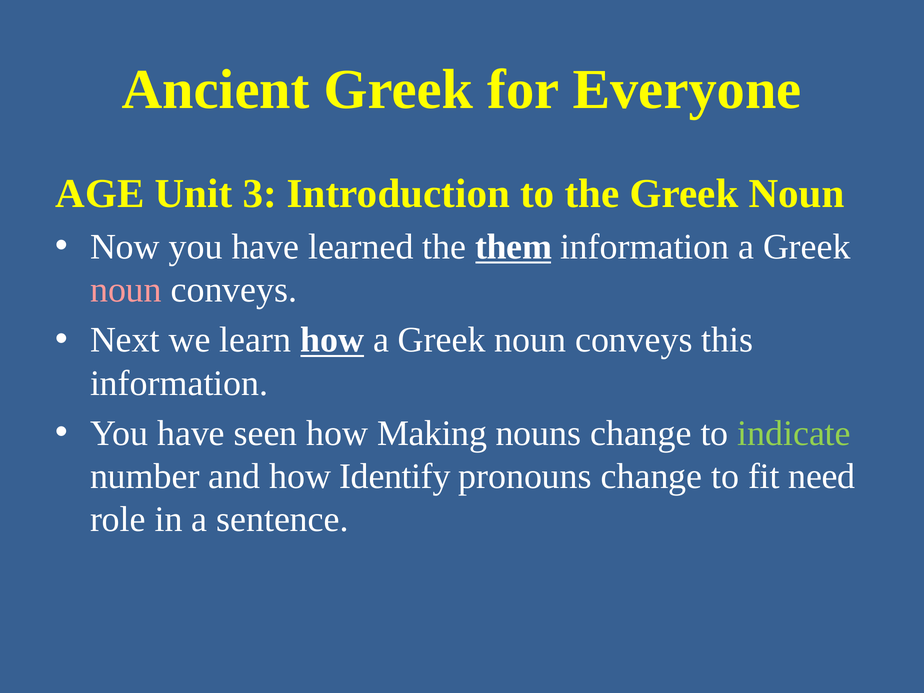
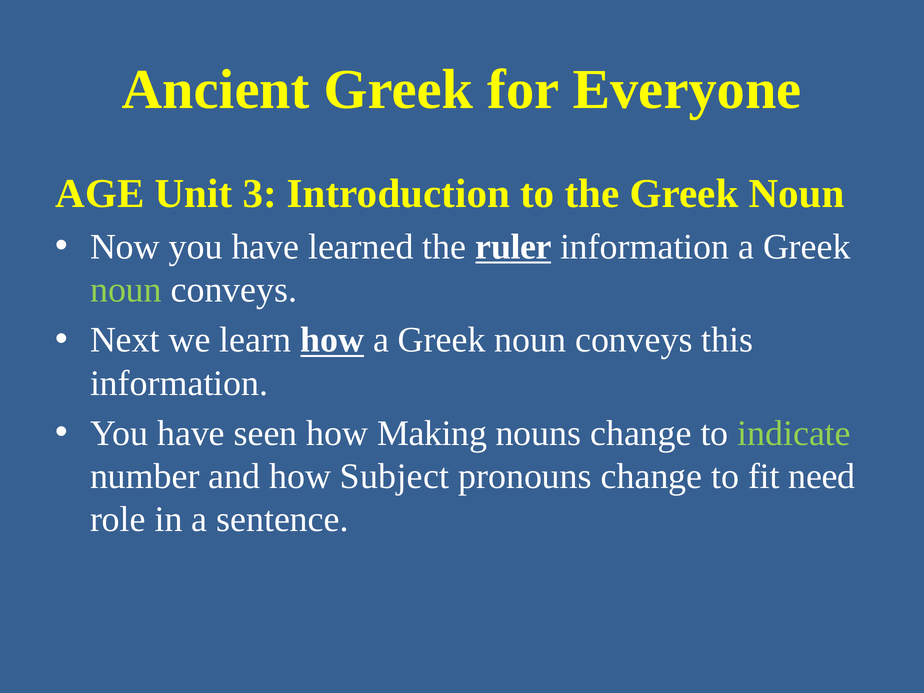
them: them -> ruler
noun at (126, 290) colour: pink -> light green
Identify: Identify -> Subject
